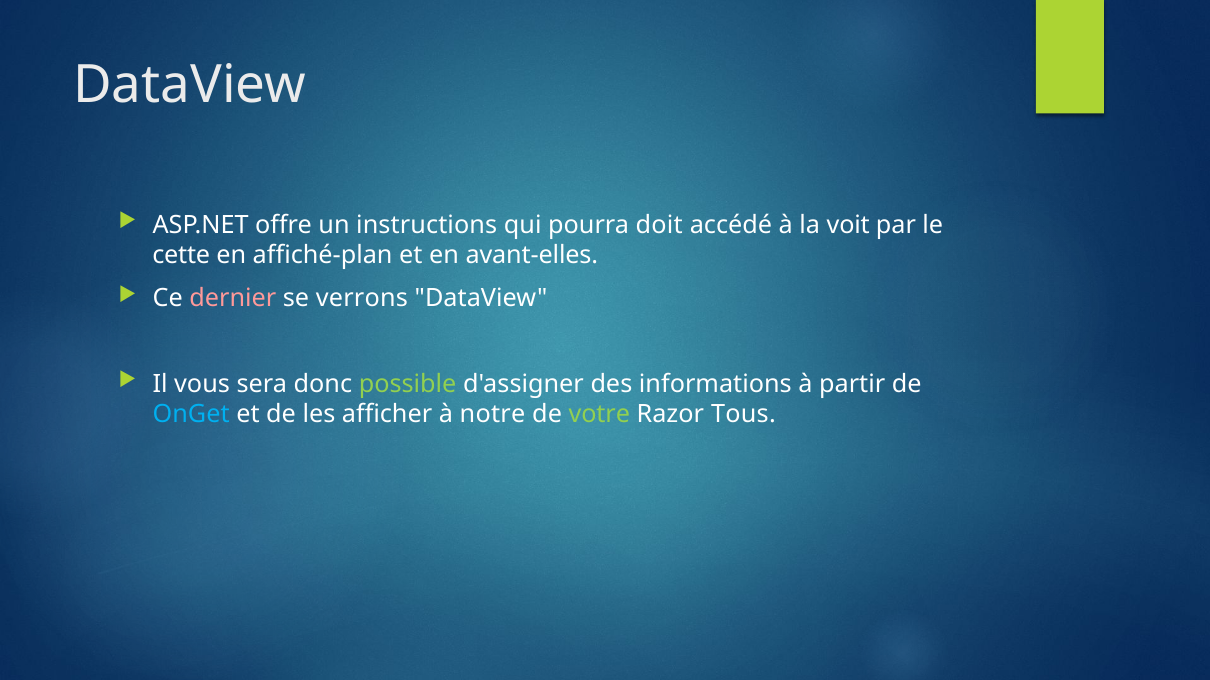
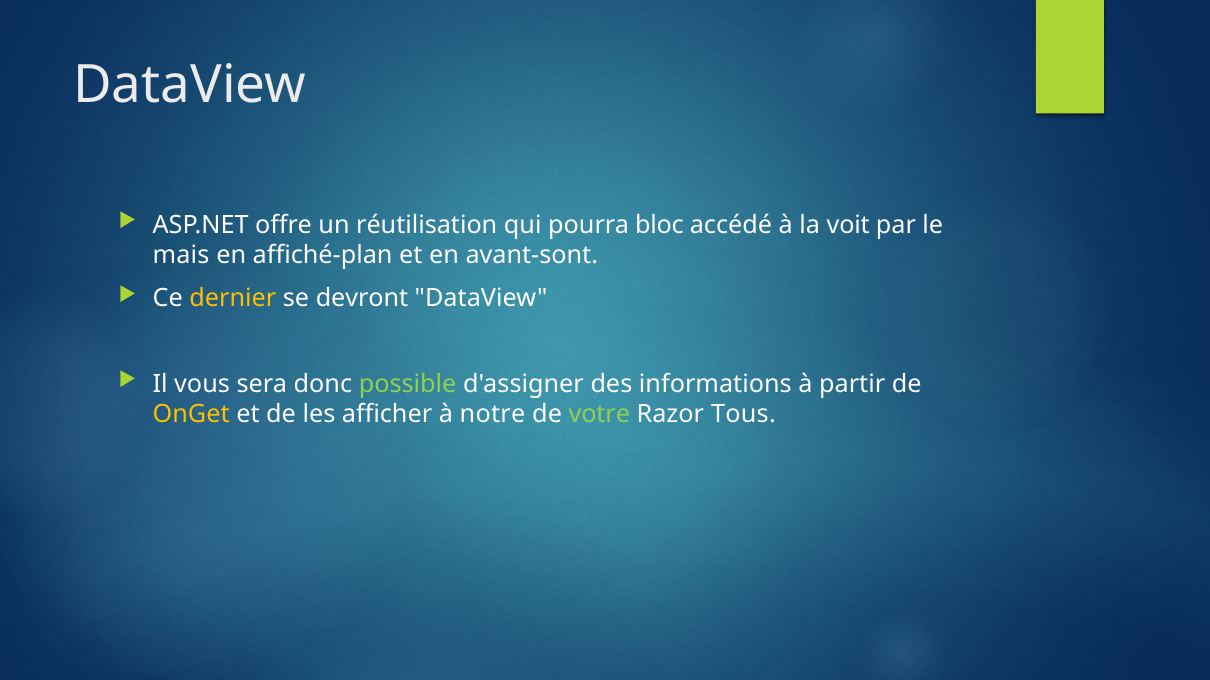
instructions: instructions -> réutilisation
doit: doit -> bloc
cette: cette -> mais
avant-elles: avant-elles -> avant-sont
dernier colour: pink -> yellow
verrons: verrons -> devront
OnGet colour: light blue -> yellow
